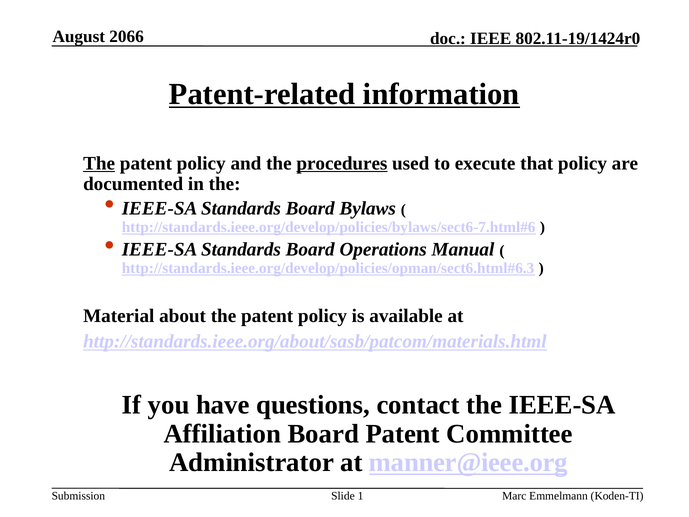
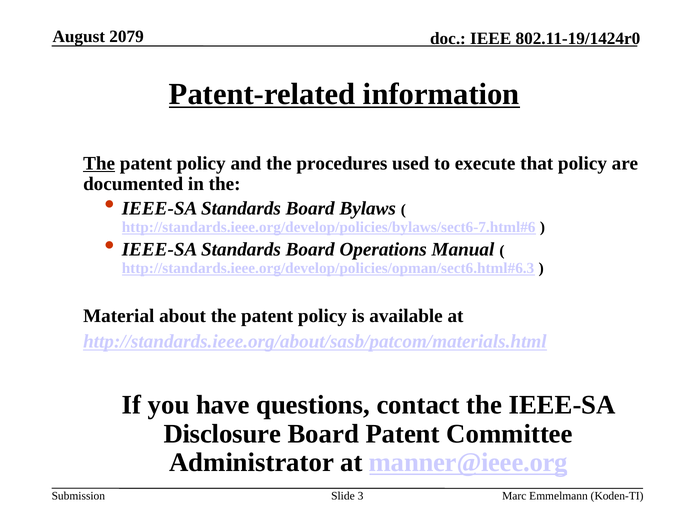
2066: 2066 -> 2079
procedures underline: present -> none
Affiliation: Affiliation -> Disclosure
1: 1 -> 3
